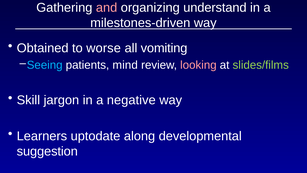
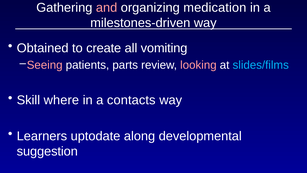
understand: understand -> medication
worse: worse -> create
Seeing colour: light blue -> pink
mind: mind -> parts
slides/films colour: light green -> light blue
jargon: jargon -> where
negative: negative -> contacts
